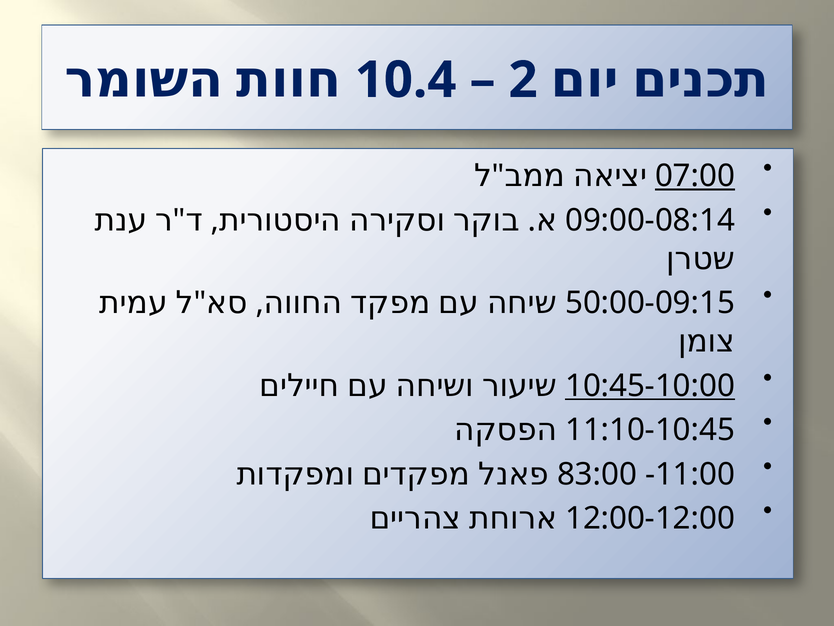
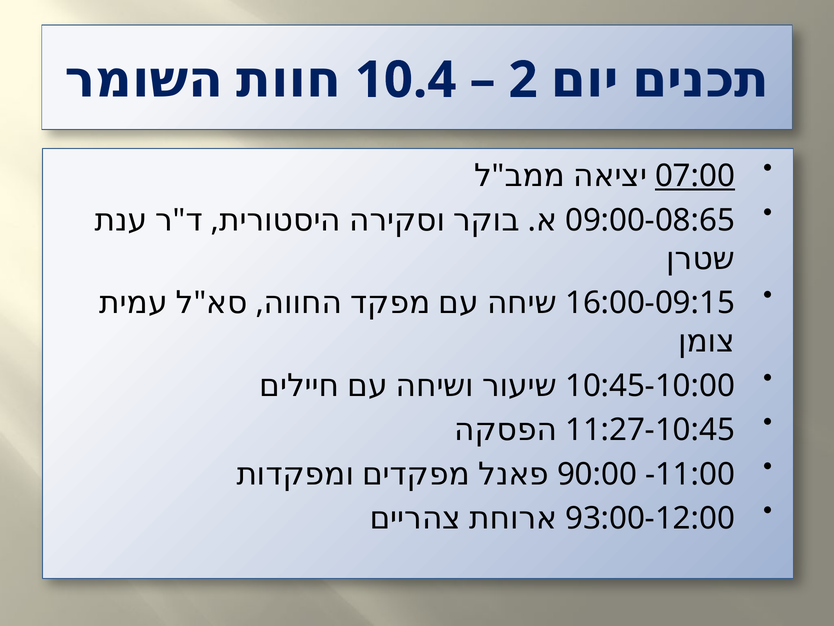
09:00-08:14: 09:00-08:14 -> 09:00-08:65
50:00-09:15: 50:00-09:15 -> 16:00-09:15
10:45-10:00 underline: present -> none
11:10-10:45: 11:10-10:45 -> 11:27-10:45
83:00: 83:00 -> 90:00
12:00-12:00: 12:00-12:00 -> 93:00-12:00
